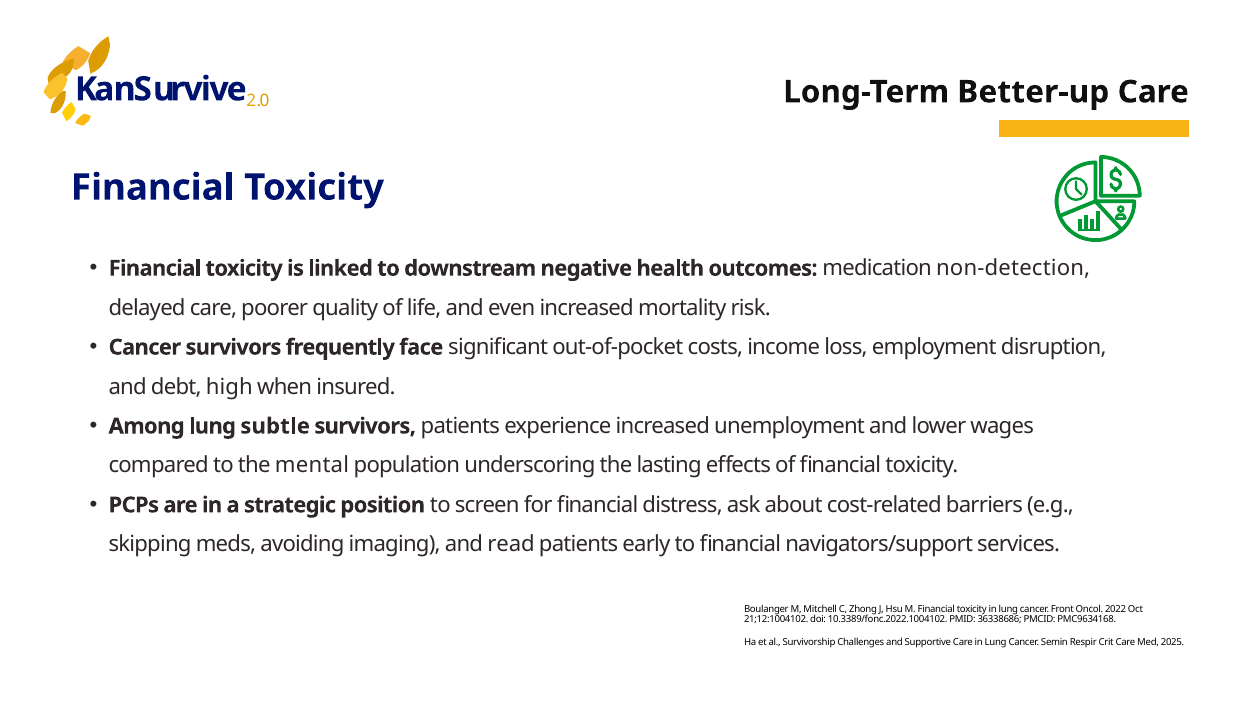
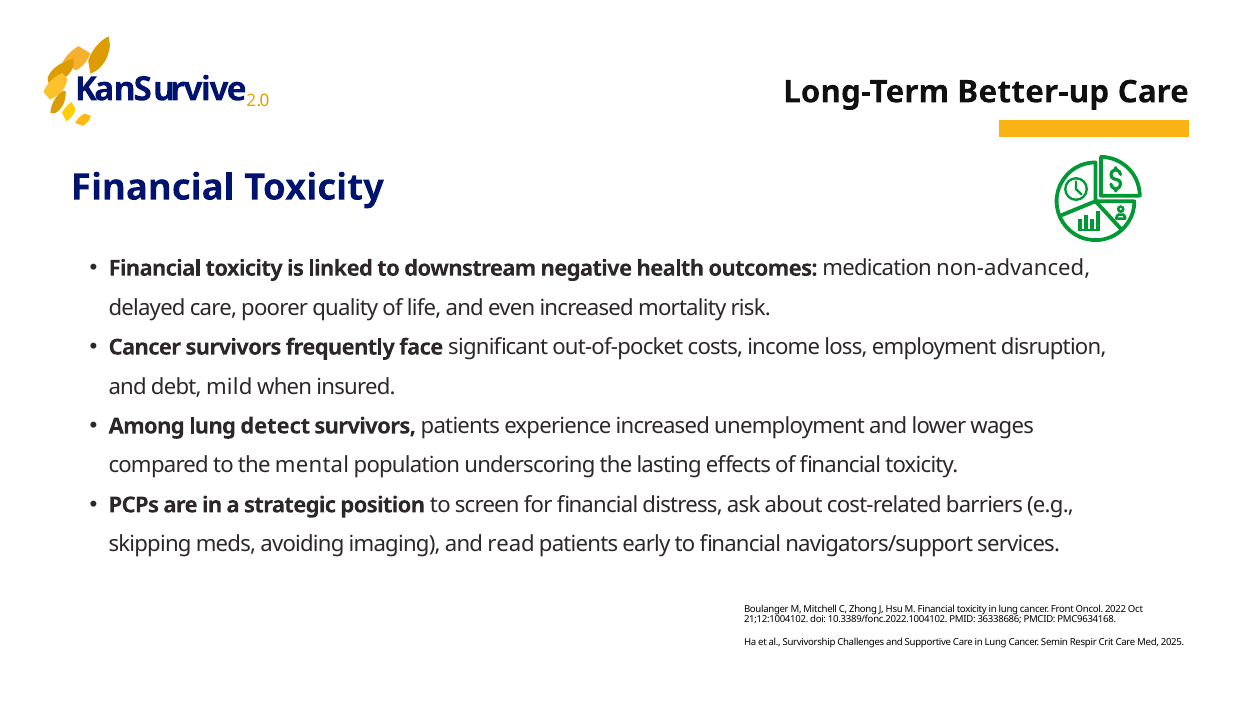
non-detection: non-detection -> non-advanced
high: high -> mild
subtle: subtle -> detect
